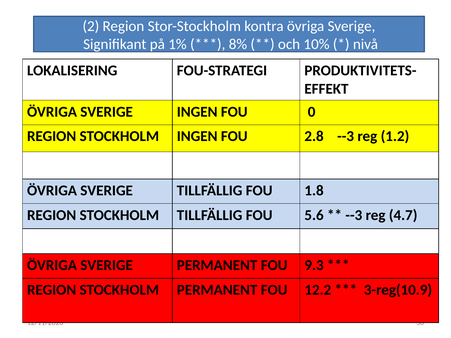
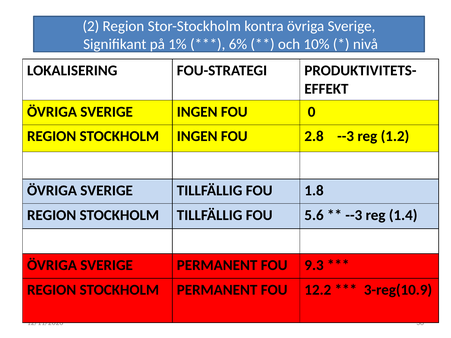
8%: 8% -> 6%
4.7: 4.7 -> 1.4
